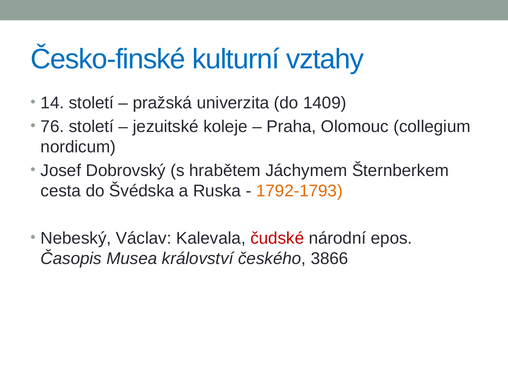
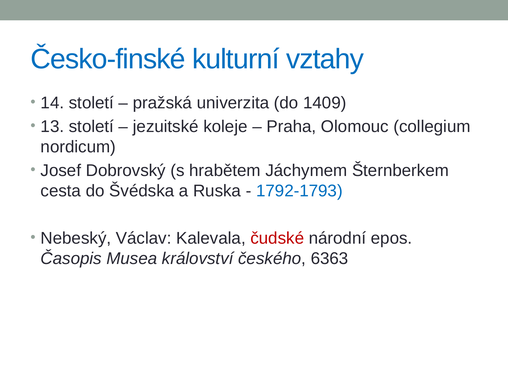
76: 76 -> 13
1792-1793 colour: orange -> blue
3866: 3866 -> 6363
